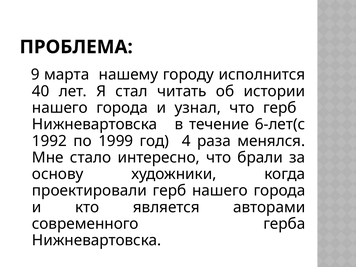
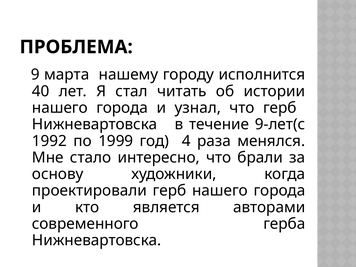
6-лет(с: 6-лет(с -> 9-лет(с
